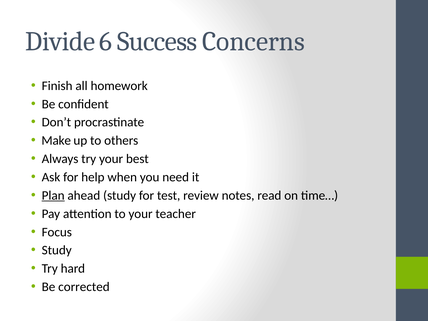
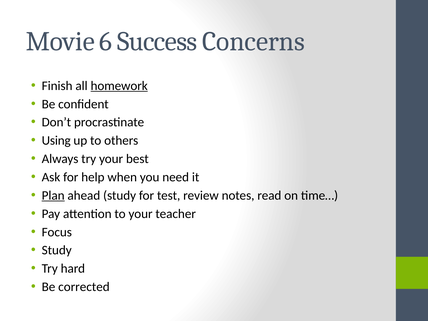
Divide: Divide -> Movie
homework underline: none -> present
Make: Make -> Using
